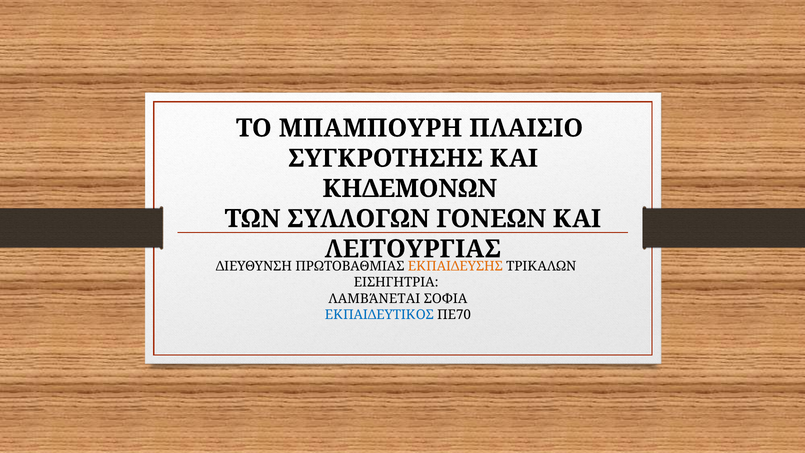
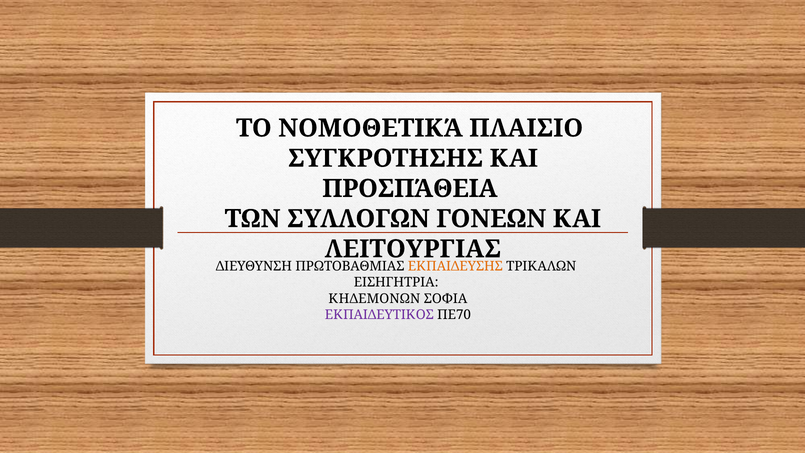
ΜΠΑΜΠΟΥΡΗ: ΜΠΑΜΠΟΥΡΗ -> ΝΟΜΟΘΕΤΙΚΆ
ΚΗΔΕΜΟΝΩΝ: ΚΗΔΕΜΟΝΩΝ -> ΠΡΟΣΠΆΘΕΙΑ
ΛΑΜΒΆΝΕΤΑΙ: ΛΑΜΒΆΝΕΤΑΙ -> ΚΗΔΕΜΟΝΩΝ
ΕΚΠΑΙΔΕΥΤΙΚΟΣ colour: blue -> purple
